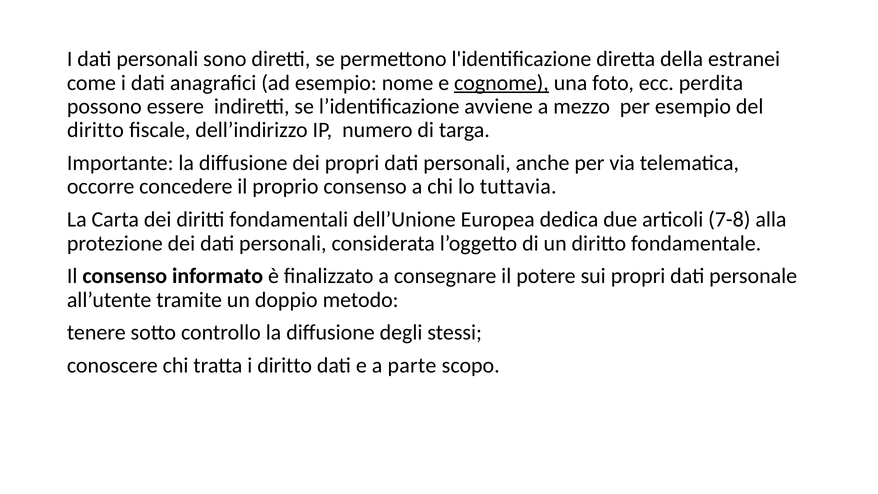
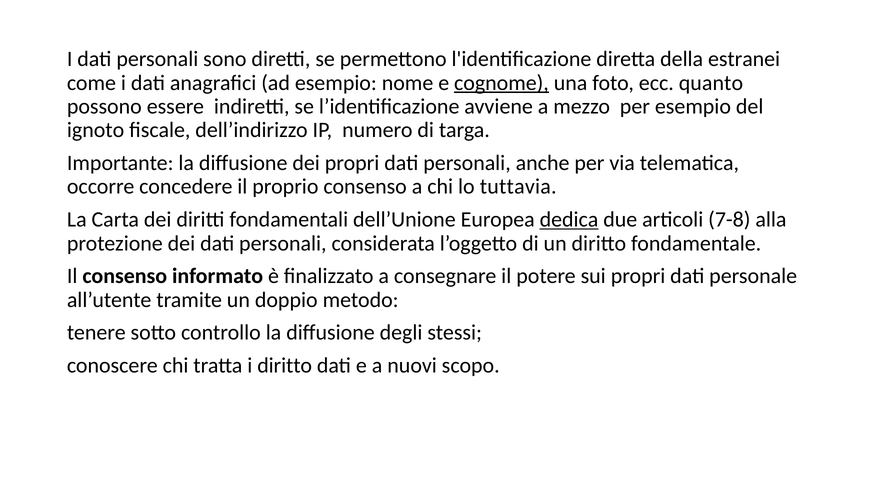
perdita: perdita -> quanto
diritto at (95, 130): diritto -> ignoto
dedica underline: none -> present
parte: parte -> nuovi
